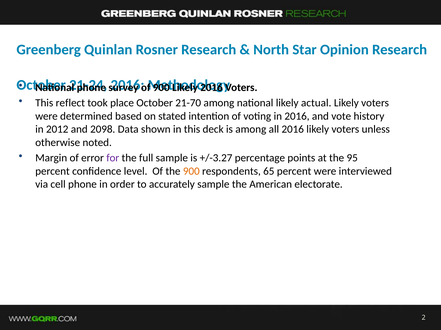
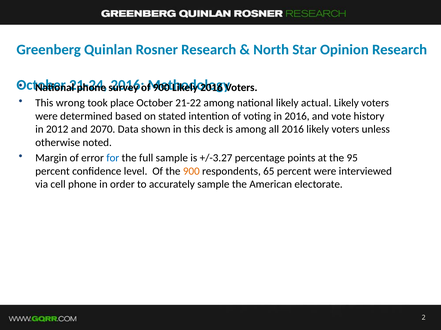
reflect: reflect -> wrong
21-70: 21-70 -> 21-22
2098: 2098 -> 2070
for colour: purple -> blue
